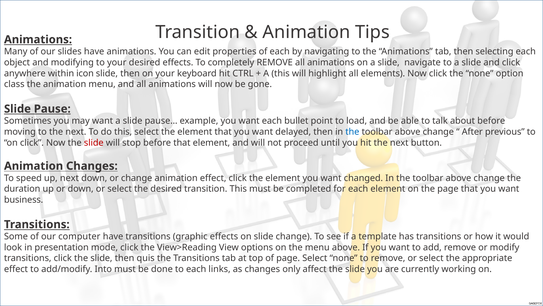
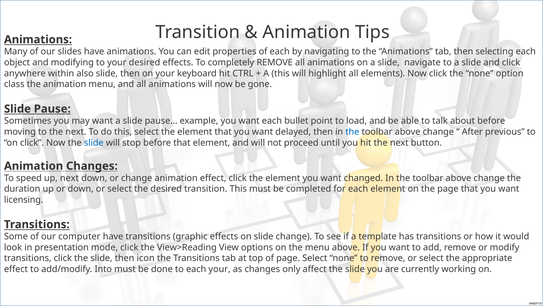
icon: icon -> also
slide at (94, 142) colour: red -> blue
business: business -> licensing
quis: quis -> icon
each links: links -> your
